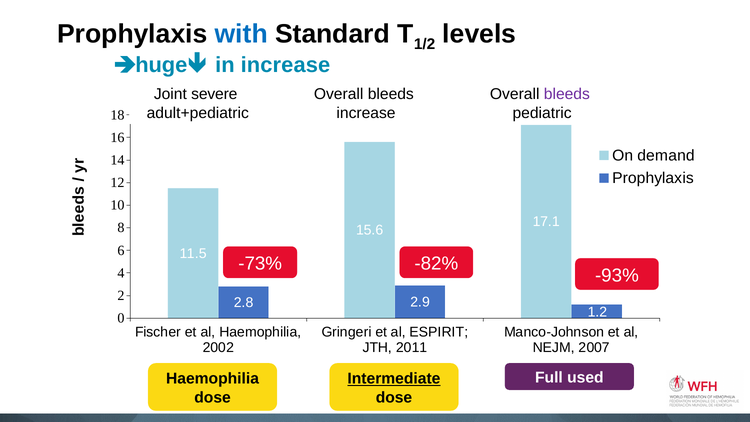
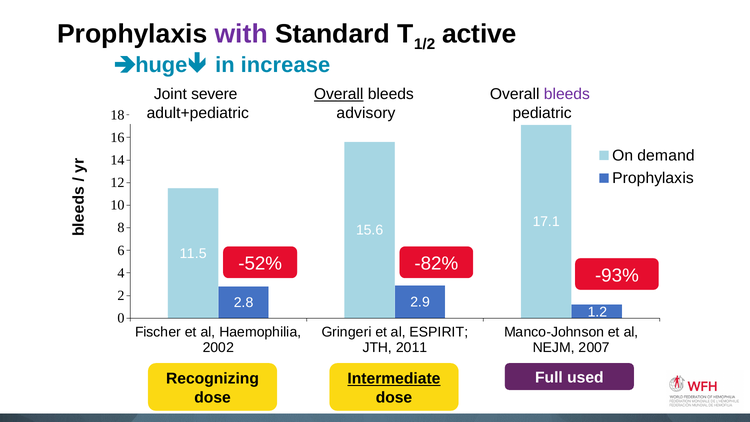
with colour: blue -> purple
levels: levels -> active
Overall at (339, 94) underline: none -> present
increase at (366, 113): increase -> advisory
-73%: -73% -> -52%
Haemophilia at (212, 379): Haemophilia -> Recognizing
